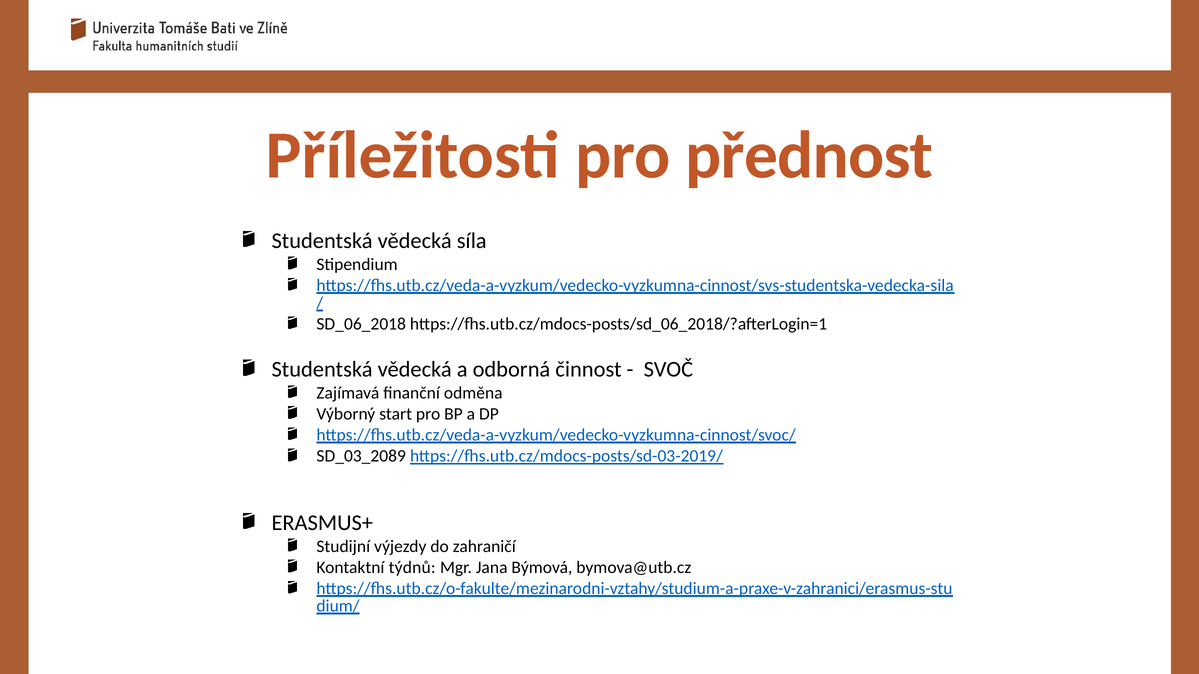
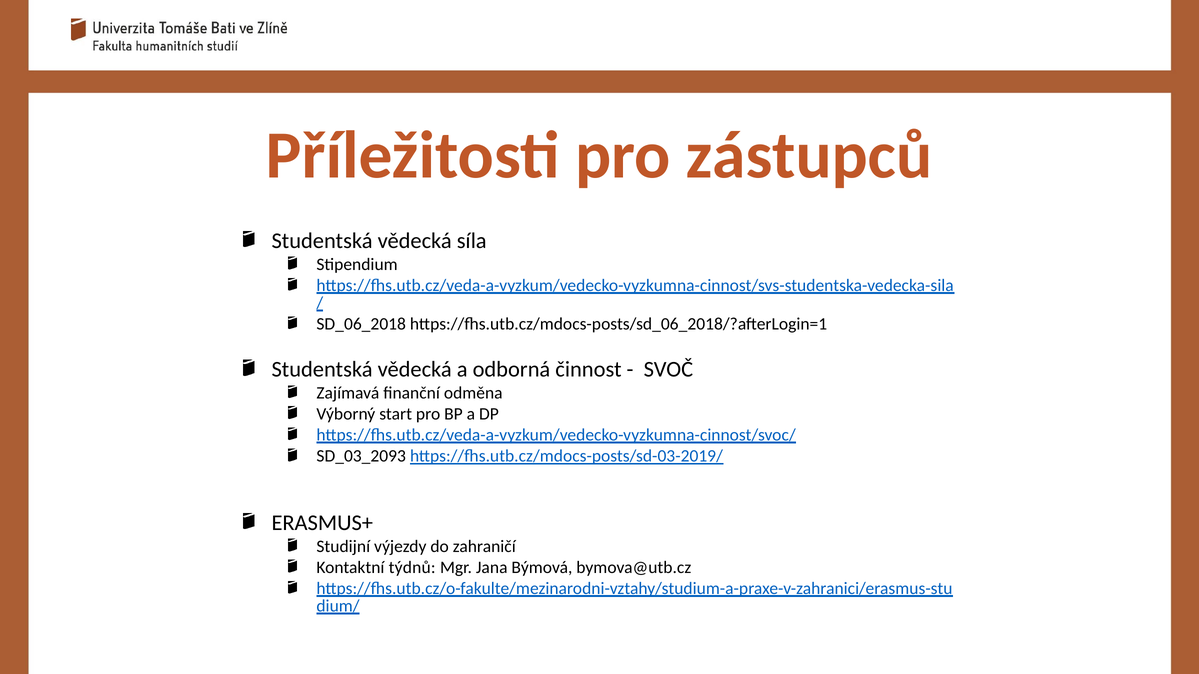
přednost: přednost -> zástupců
SD_03_2089: SD_03_2089 -> SD_03_2093
